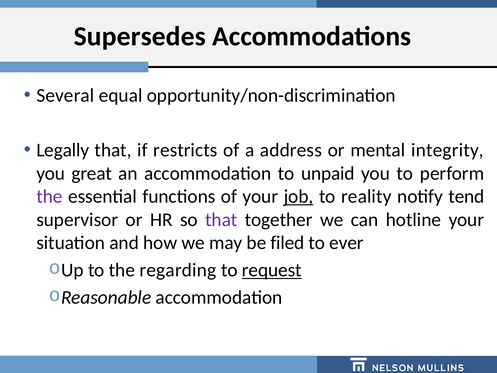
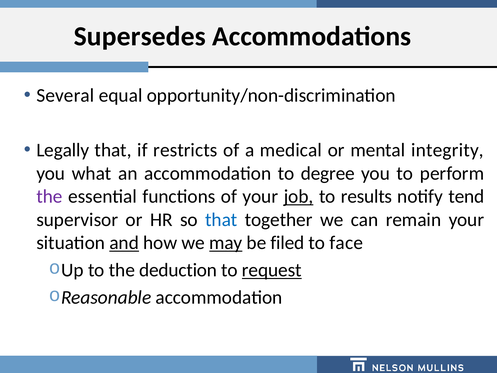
address: address -> medical
great: great -> what
unpaid: unpaid -> degree
reality: reality -> results
that at (221, 220) colour: purple -> blue
hotline: hotline -> remain
and underline: none -> present
may underline: none -> present
ever: ever -> face
regarding: regarding -> deduction
